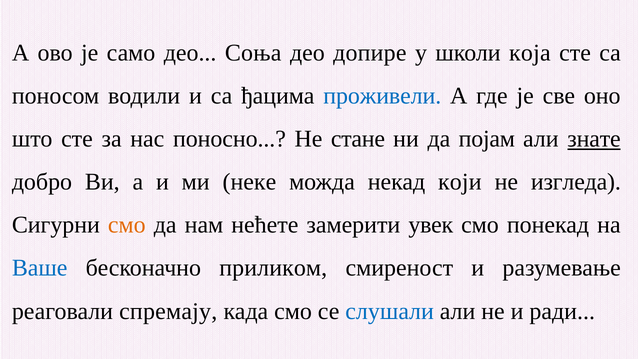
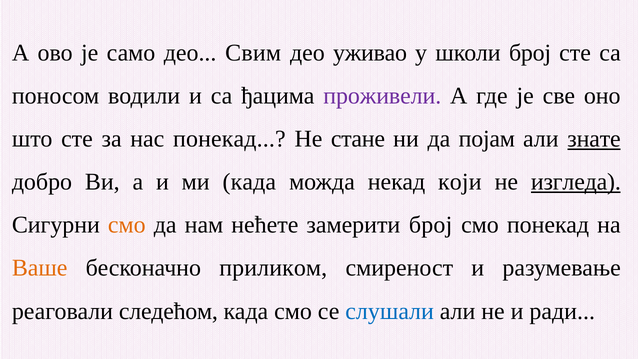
Соња: Соња -> Свим
допире: допире -> уживао
школи која: која -> број
проживели colour: blue -> purple
нас поносно: поносно -> понекад
ми неке: неке -> када
изгледа underline: none -> present
замерити увек: увек -> број
Ваше colour: blue -> orange
спремају: спремају -> следећом
